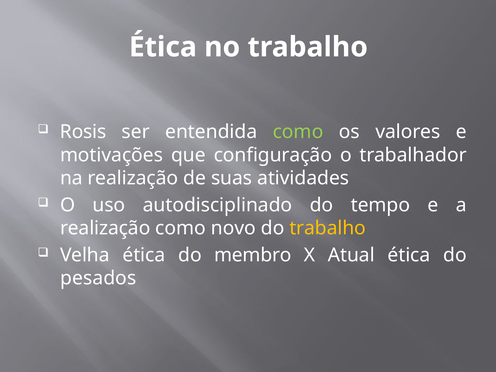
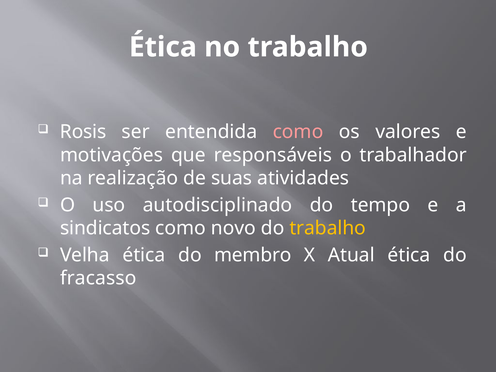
como at (298, 132) colour: light green -> pink
configuração: configuração -> responsáveis
realização at (105, 228): realização -> sindicatos
pesados: pesados -> fracasso
